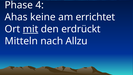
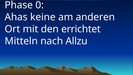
4: 4 -> 0
errichtet: errichtet -> anderen
mit underline: present -> none
erdrückt: erdrückt -> errichtet
